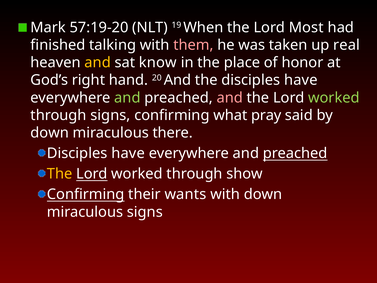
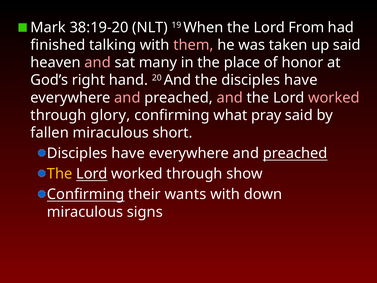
57:19-20: 57:19-20 -> 38:19-20
Most: Most -> From
up real: real -> said
and at (98, 63) colour: yellow -> pink
know: know -> many
and at (127, 98) colour: light green -> pink
worked at (334, 98) colour: light green -> pink
through signs: signs -> glory
down at (50, 133): down -> fallen
there: there -> short
